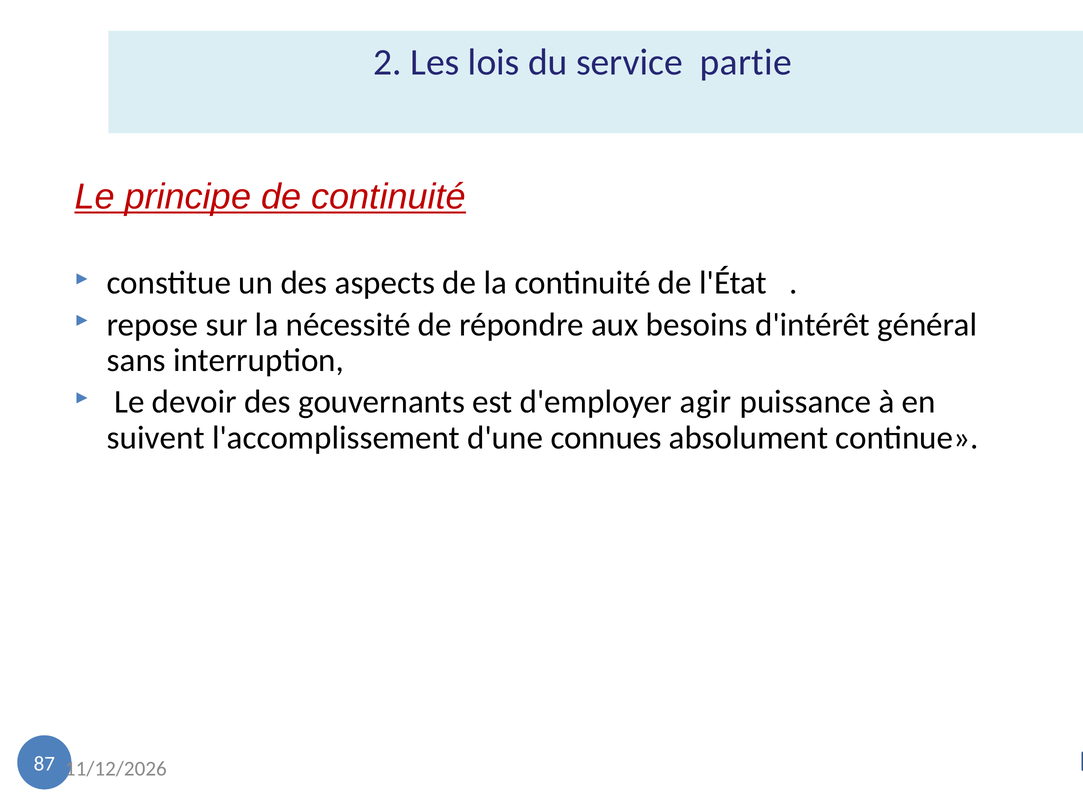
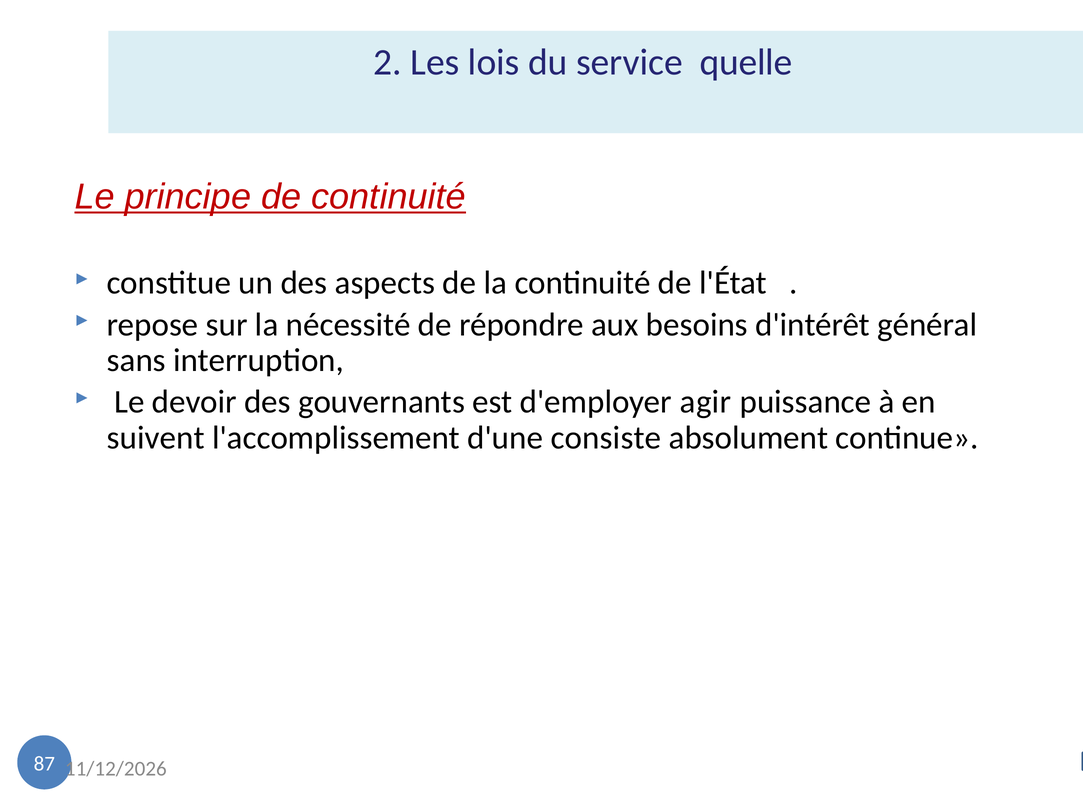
partie: partie -> quelle
connues: connues -> consiste
